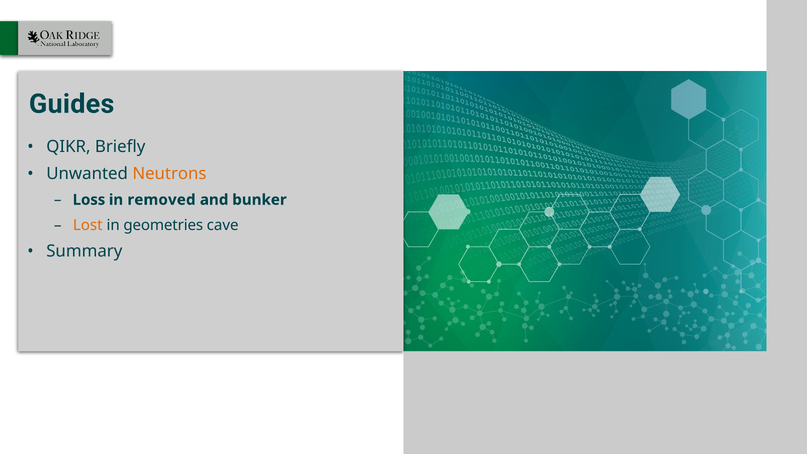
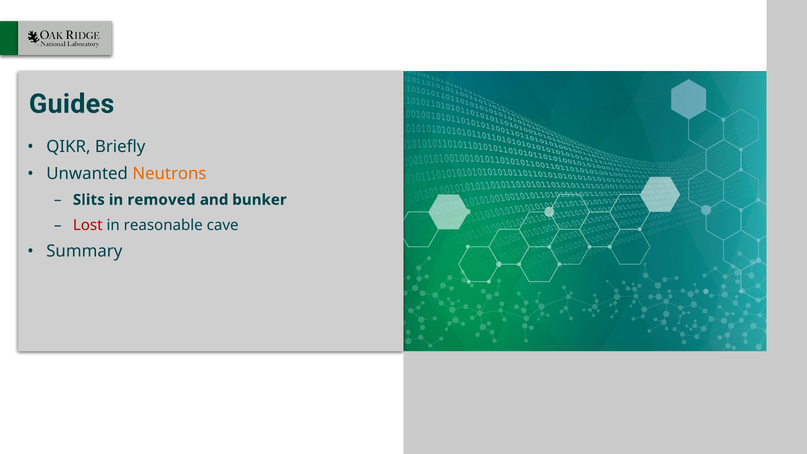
Loss: Loss -> Slits
Lost colour: orange -> red
geometries: geometries -> reasonable
